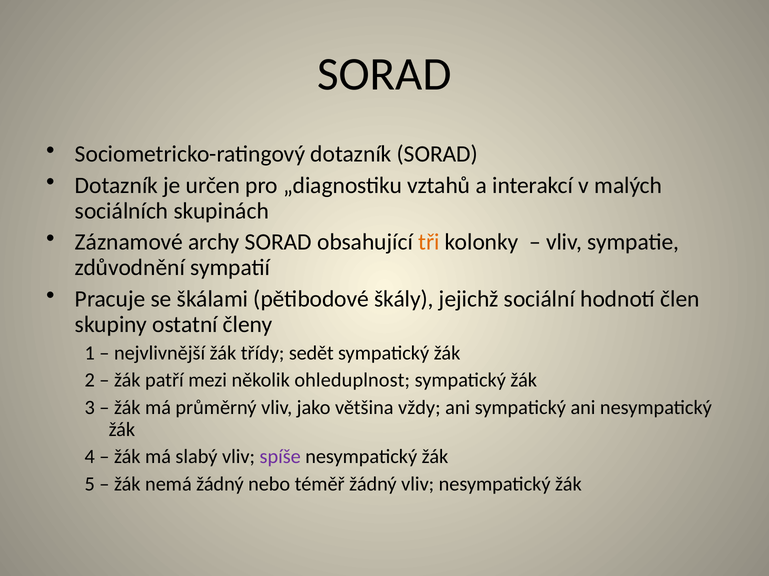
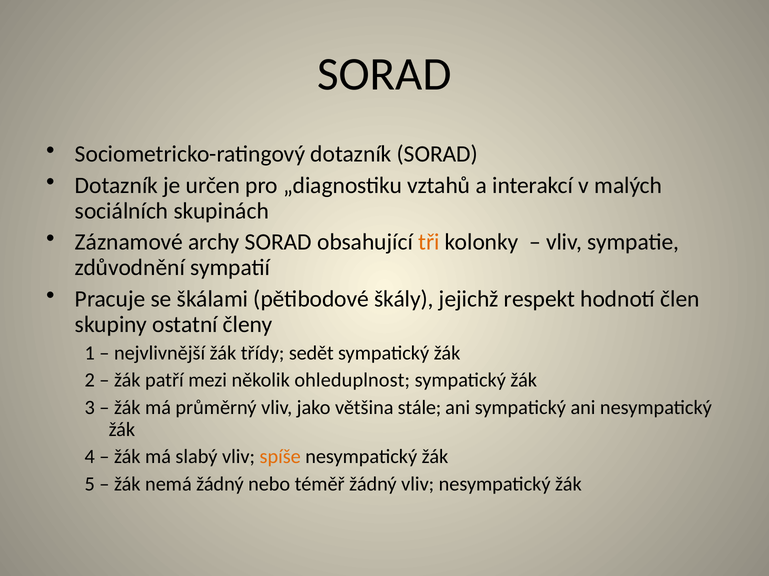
sociální: sociální -> respekt
vždy: vždy -> stále
spíše colour: purple -> orange
